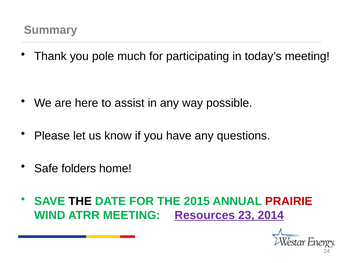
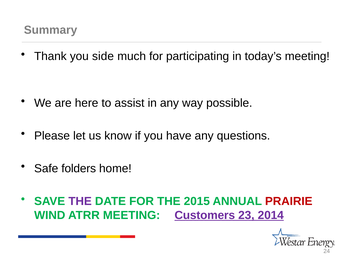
pole: pole -> side
THE at (80, 201) colour: black -> purple
Resources: Resources -> Customers
